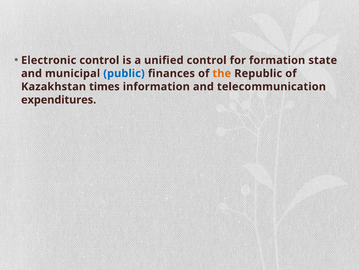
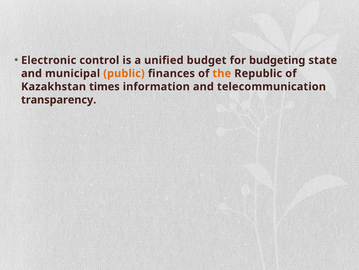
unified control: control -> budget
formation: formation -> budgeting
public colour: blue -> orange
expenditures: expenditures -> transparency
